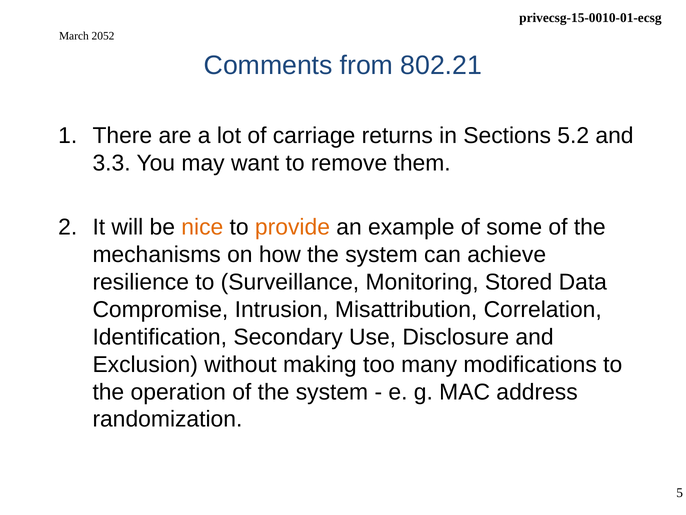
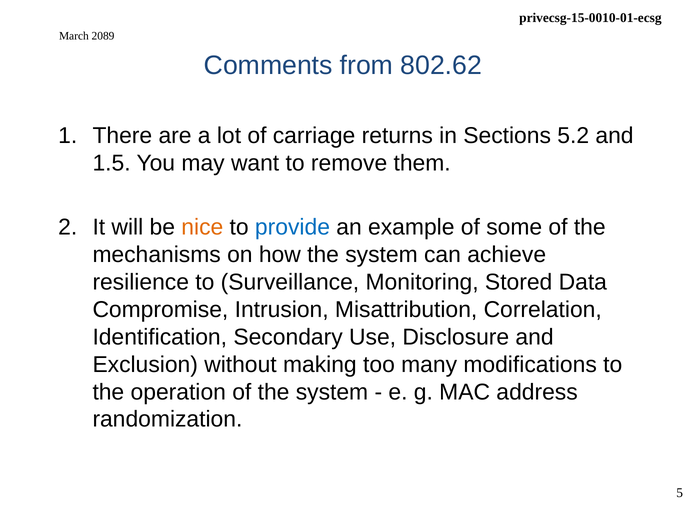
2052: 2052 -> 2089
802.21: 802.21 -> 802.62
3.3: 3.3 -> 1.5
provide colour: orange -> blue
